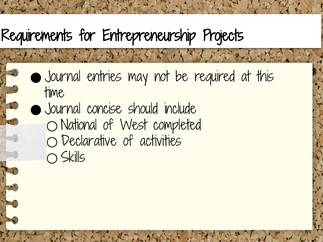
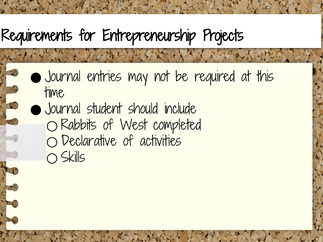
concise: concise -> student
National: National -> Rabbits
